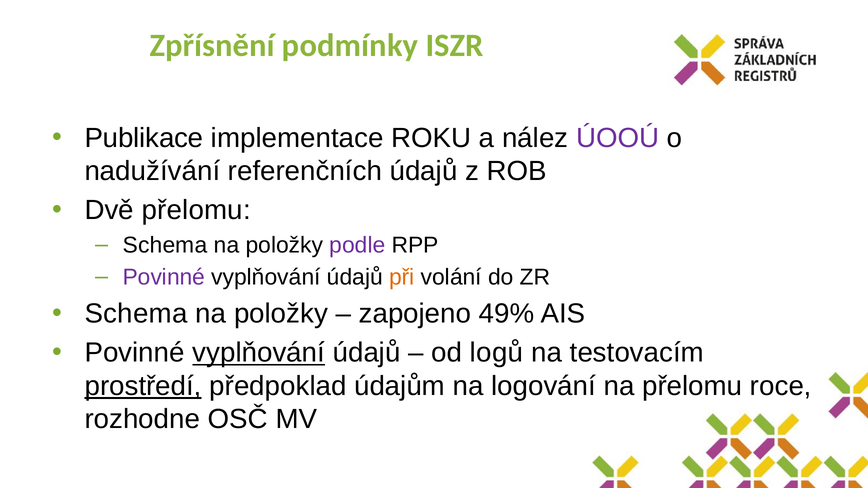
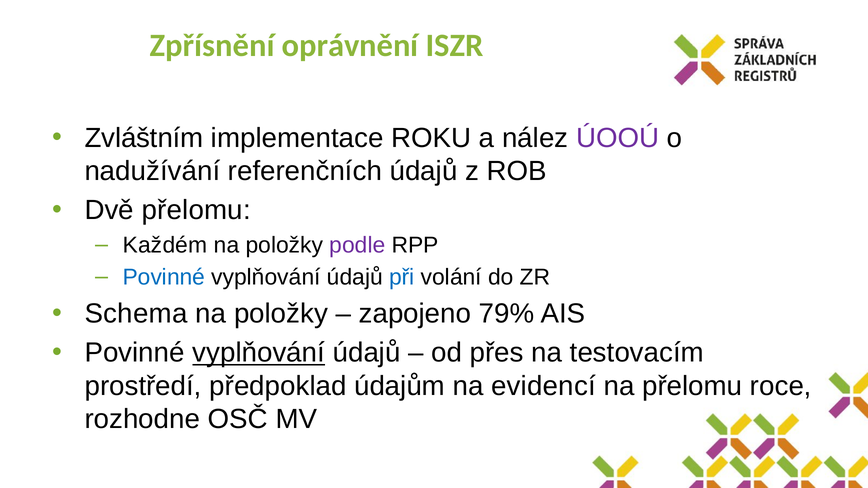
podmínky: podmínky -> oprávnění
Publikace: Publikace -> Zvláštním
Schema at (165, 245): Schema -> Každém
Povinné at (164, 278) colour: purple -> blue
při colour: orange -> blue
49%: 49% -> 79%
logů: logů -> přes
prostředí underline: present -> none
logování: logování -> evidencí
